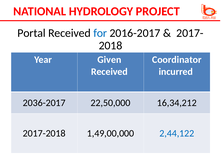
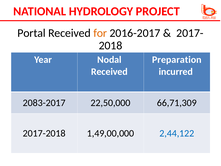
for colour: blue -> orange
Given: Given -> Nodal
Coordinator: Coordinator -> Preparation
2036-2017: 2036-2017 -> 2083-2017
16,34,212: 16,34,212 -> 66,71,309
